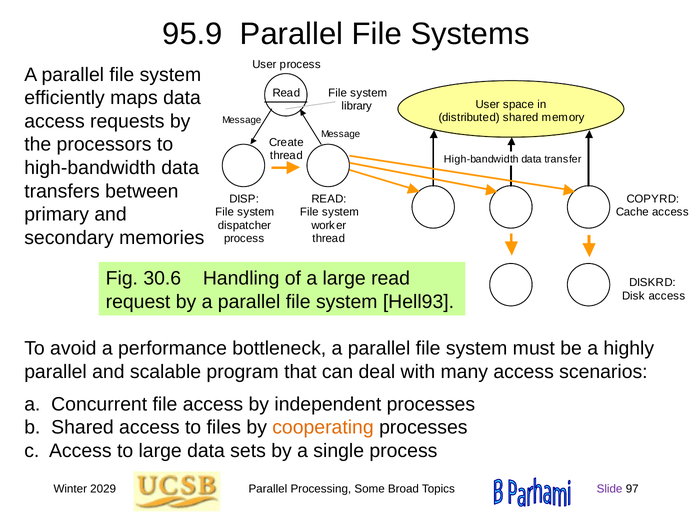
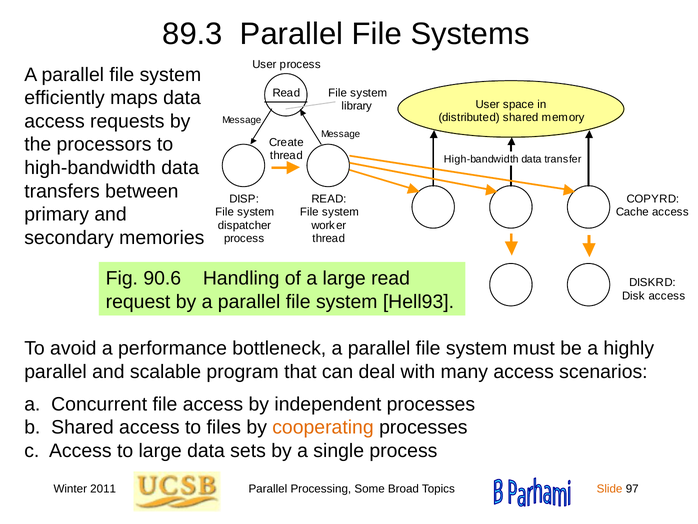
95.9: 95.9 -> 89.3
30.6: 30.6 -> 90.6
2029: 2029 -> 2011
Slide colour: purple -> orange
